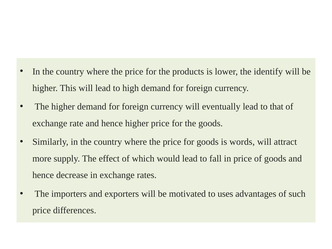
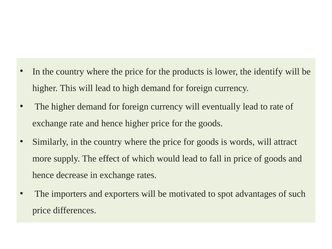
to that: that -> rate
uses: uses -> spot
